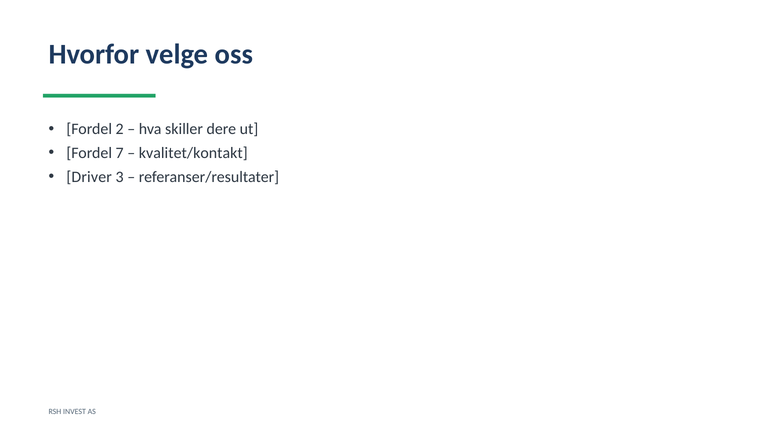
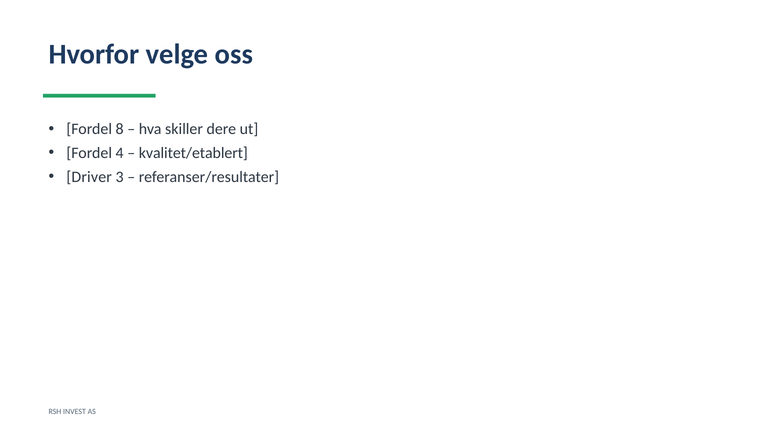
2: 2 -> 8
7: 7 -> 4
kvalitet/kontakt: kvalitet/kontakt -> kvalitet/etablert
